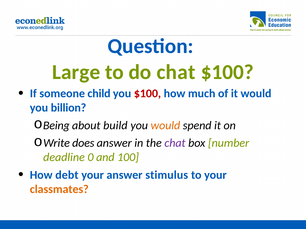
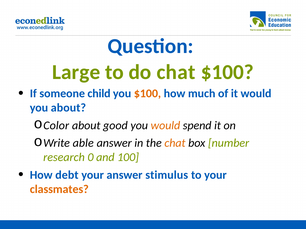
$100 at (147, 94) colour: red -> orange
you billion: billion -> about
Being: Being -> Color
build: build -> good
does: does -> able
chat at (175, 143) colour: purple -> orange
deadline: deadline -> research
